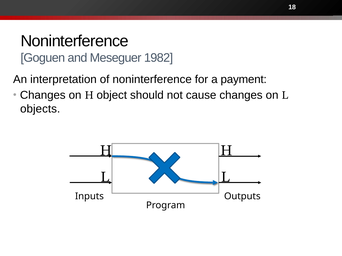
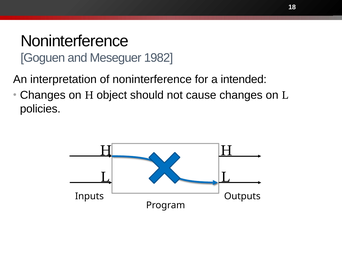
payment: payment -> intended
objects: objects -> policies
